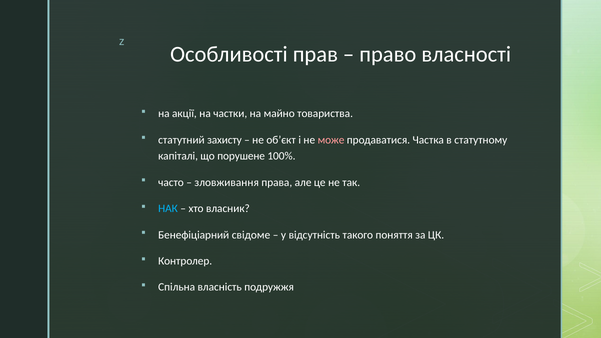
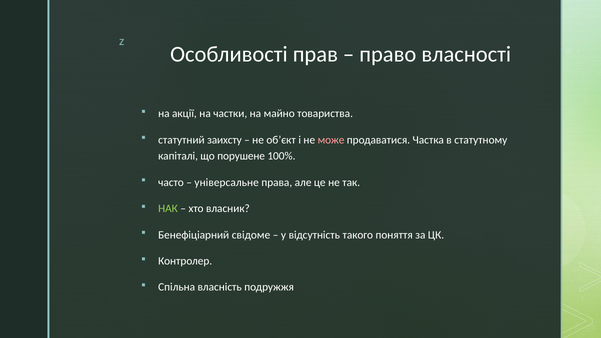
захисту: захисту -> заихсту
зловживання: зловживання -> універсальне
НАК colour: light blue -> light green
